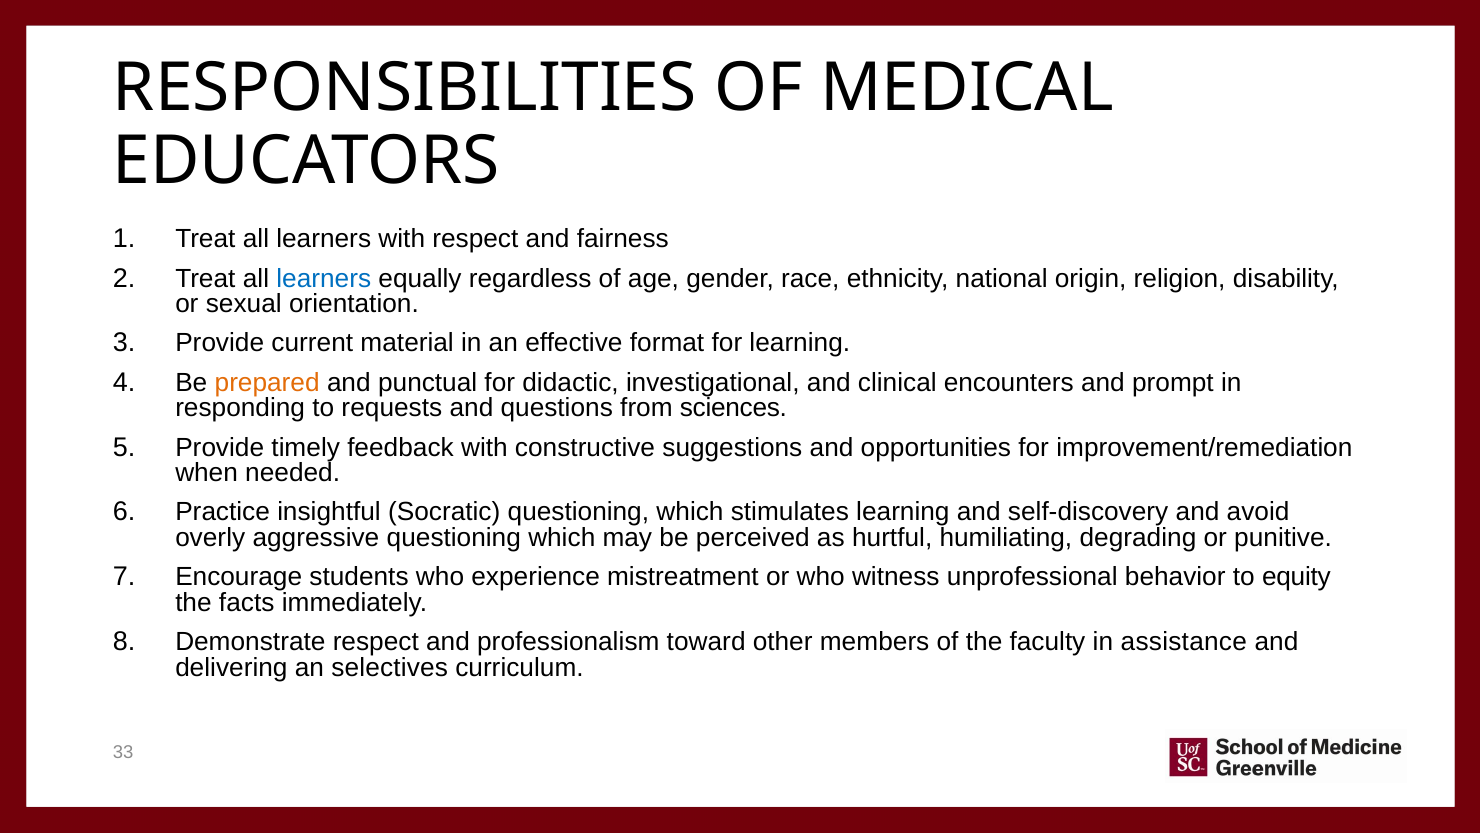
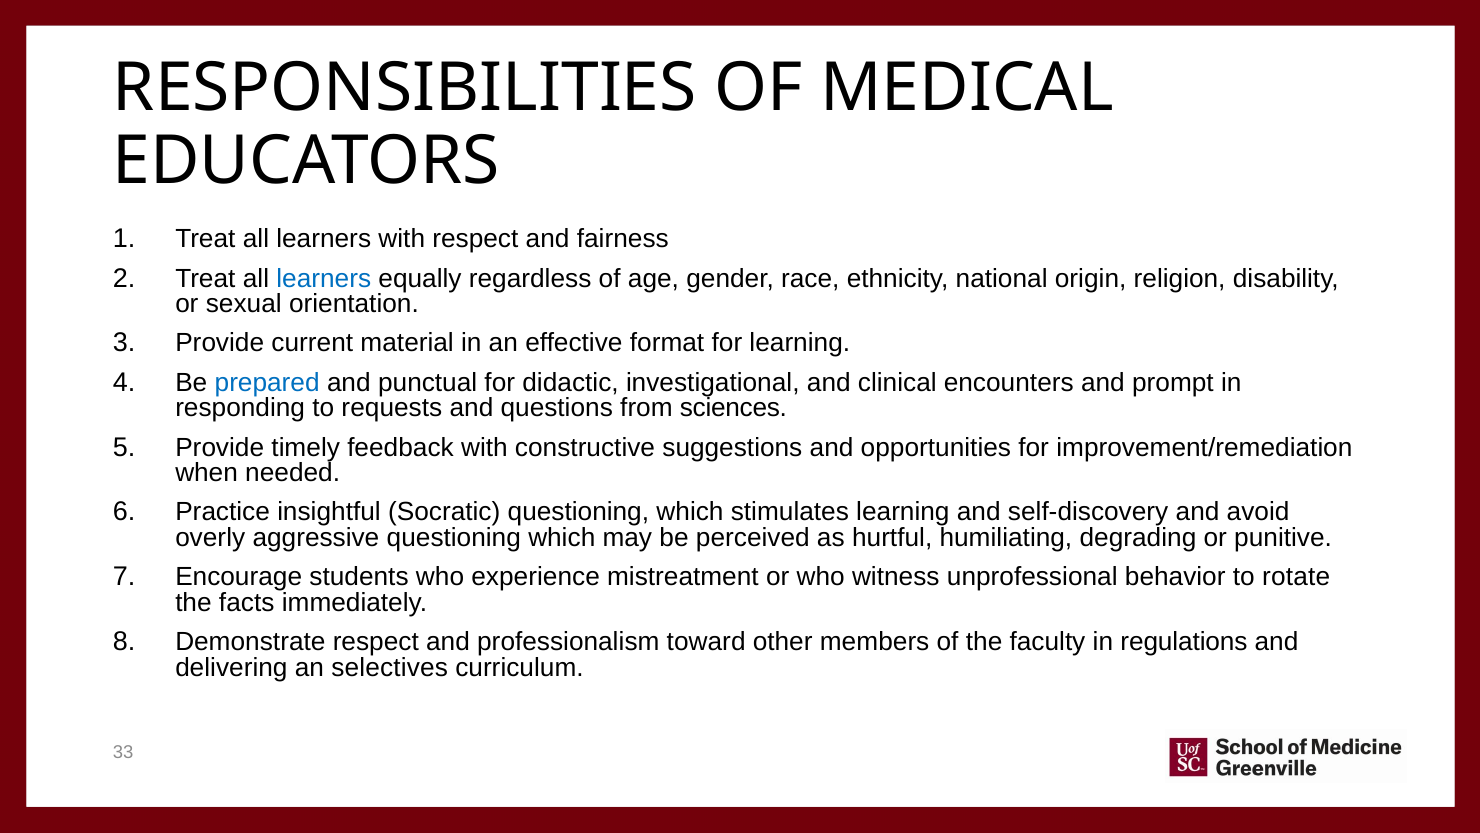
prepared colour: orange -> blue
equity: equity -> rotate
assistance: assistance -> regulations
